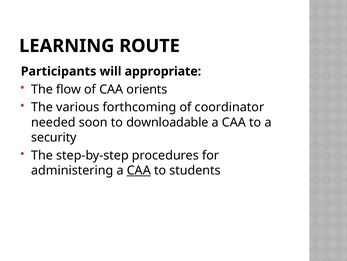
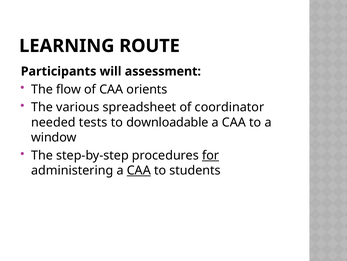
appropriate: appropriate -> assessment
forthcoming: forthcoming -> spreadsheet
soon: soon -> tests
security: security -> window
for underline: none -> present
